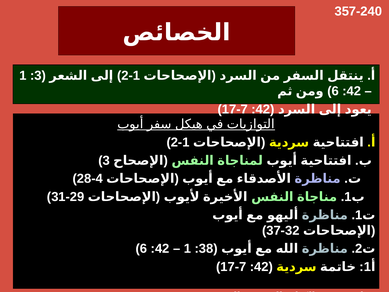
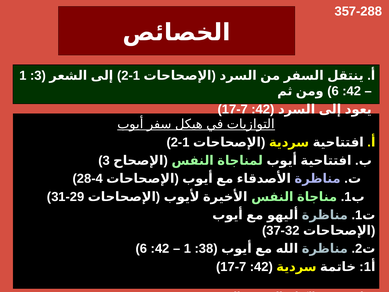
357-240: 357-240 -> 357-288
